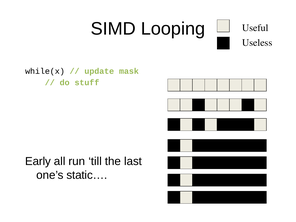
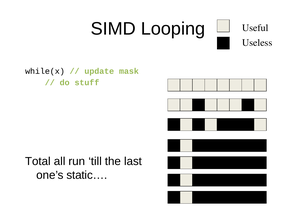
Early: Early -> Total
